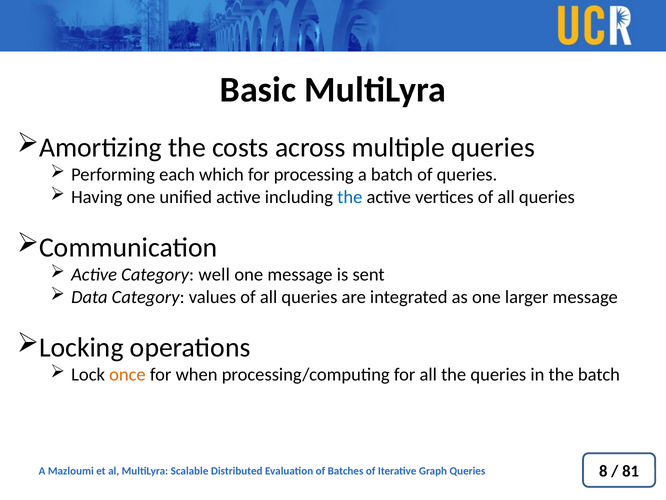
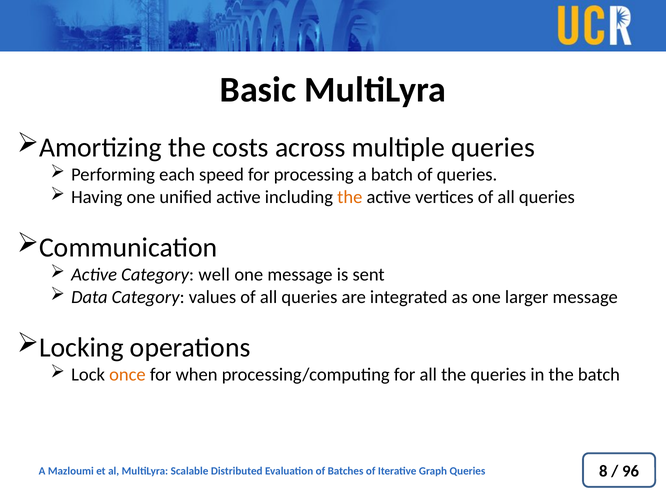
which: which -> speed
the at (350, 197) colour: blue -> orange
81: 81 -> 96
